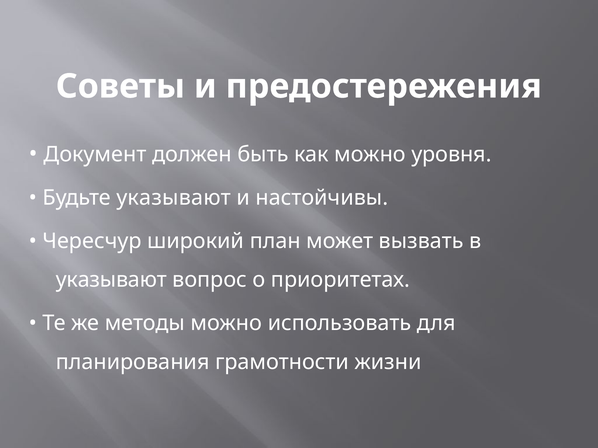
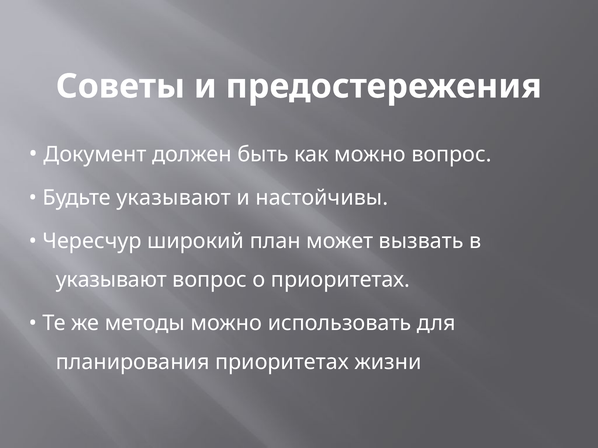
можно уровня: уровня -> вопрос
планирования грамотности: грамотности -> приоритетах
